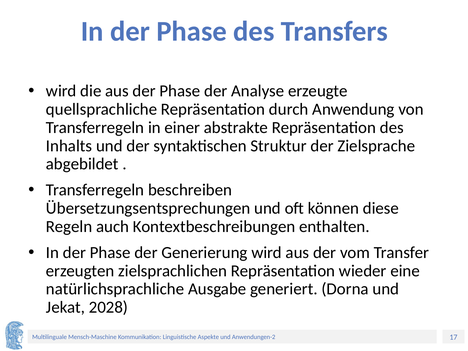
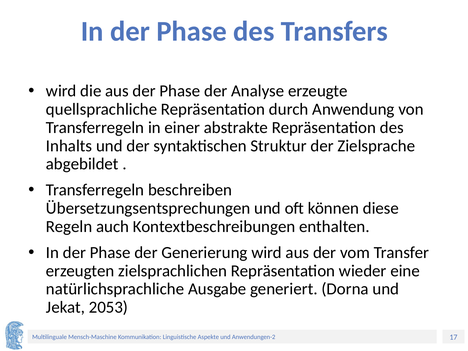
2028: 2028 -> 2053
